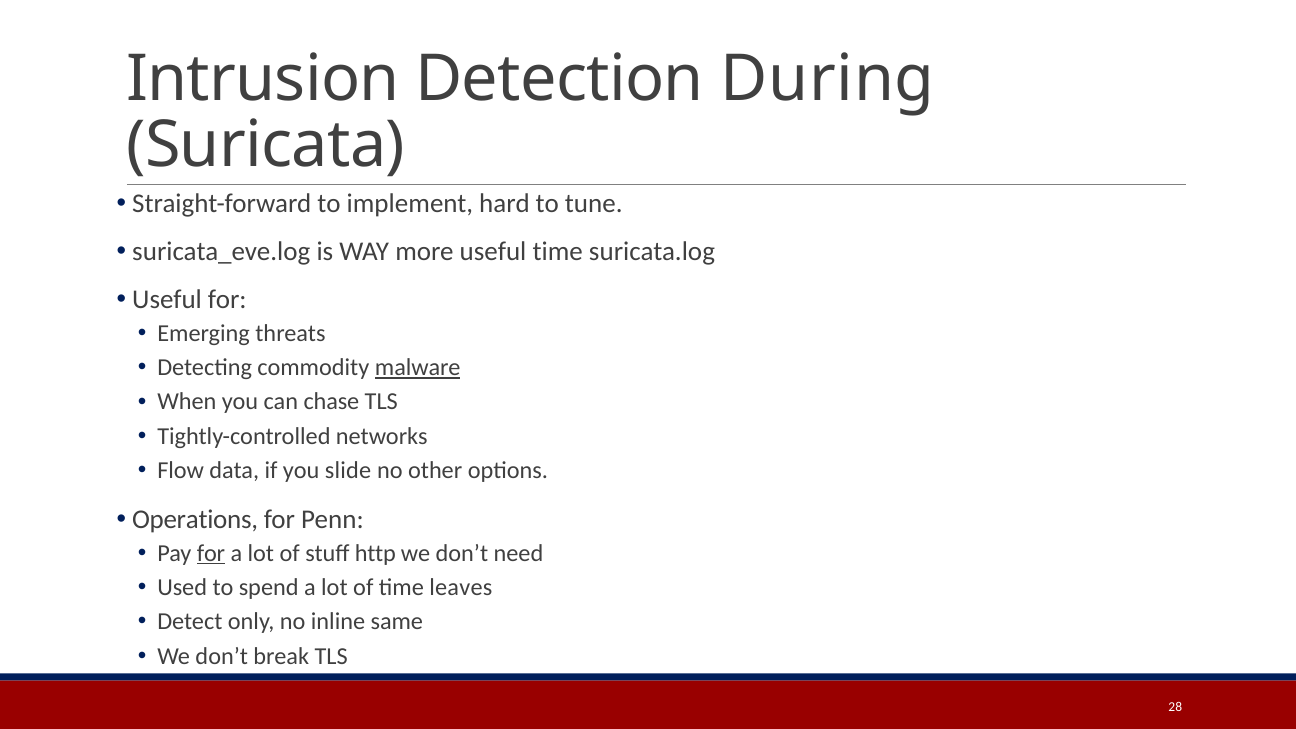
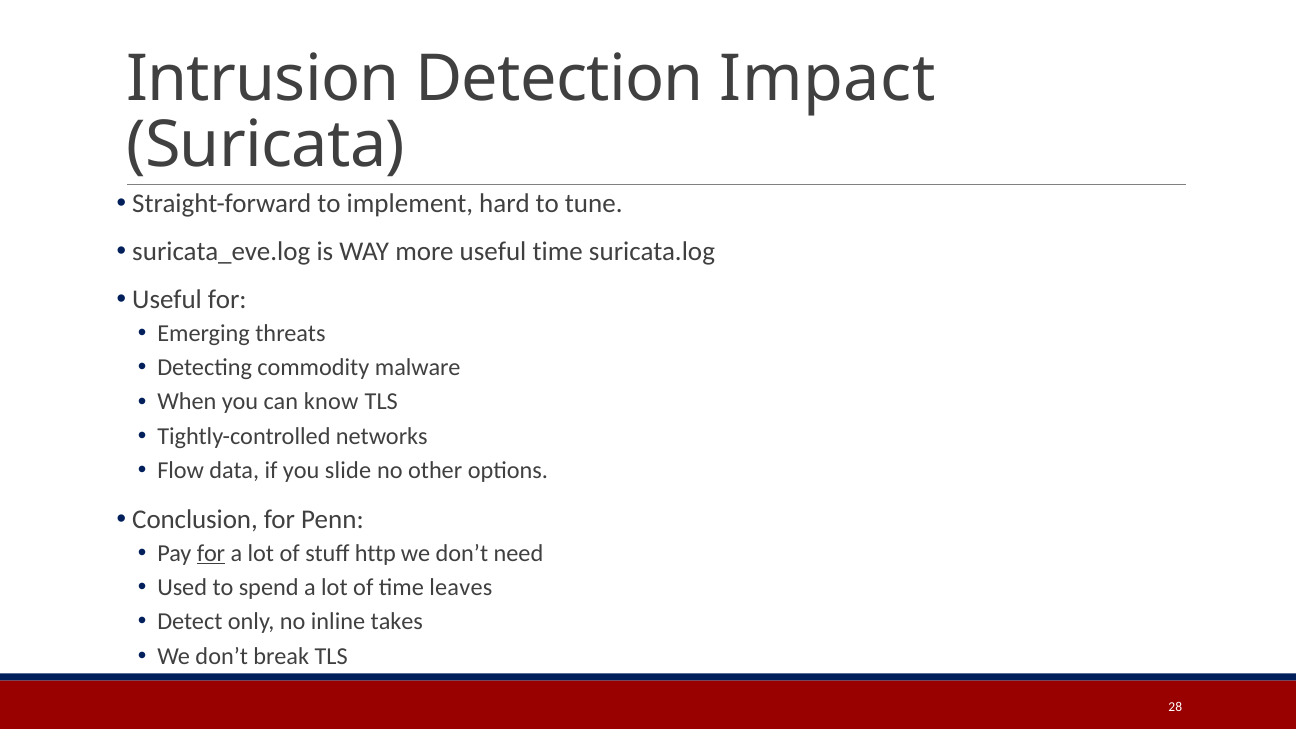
During: During -> Impact
malware underline: present -> none
chase: chase -> know
Operations: Operations -> Conclusion
same: same -> takes
